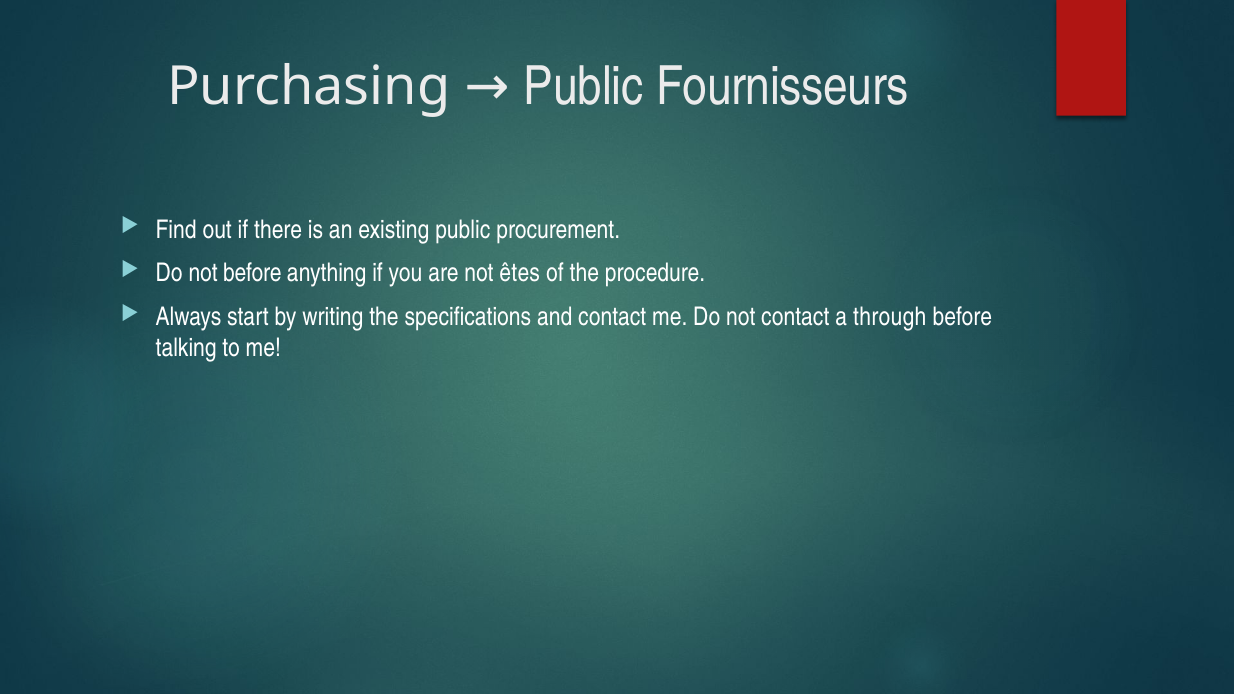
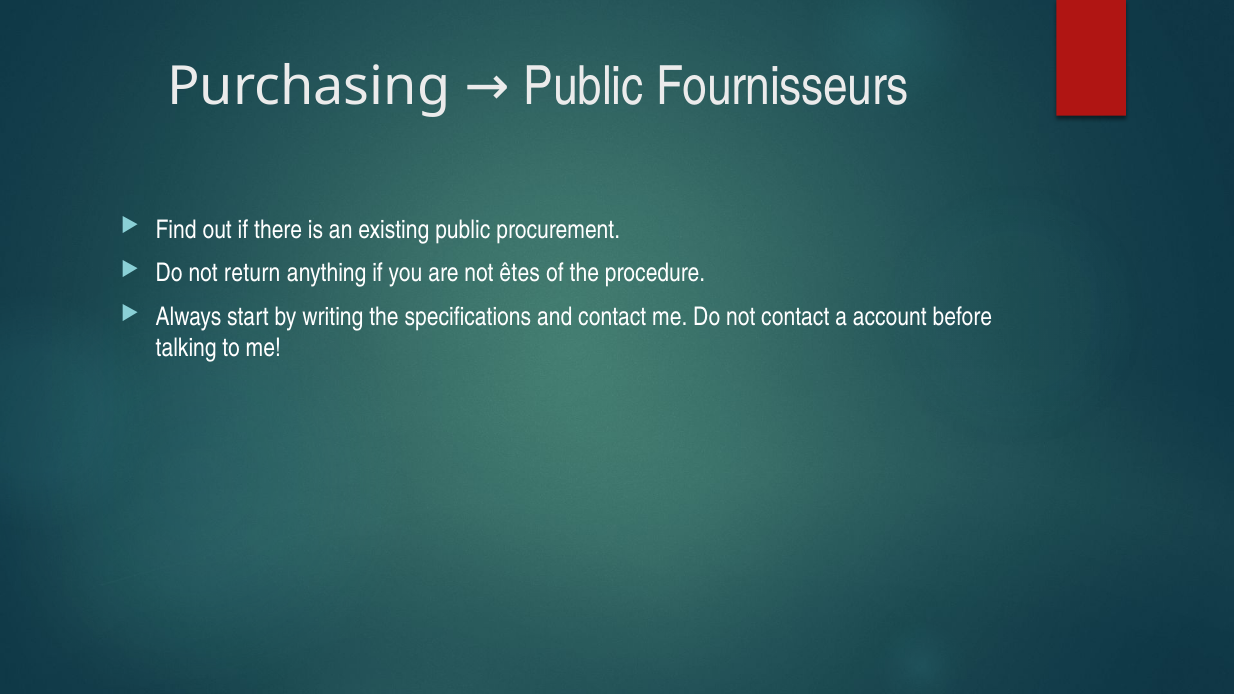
not before: before -> return
through: through -> account
